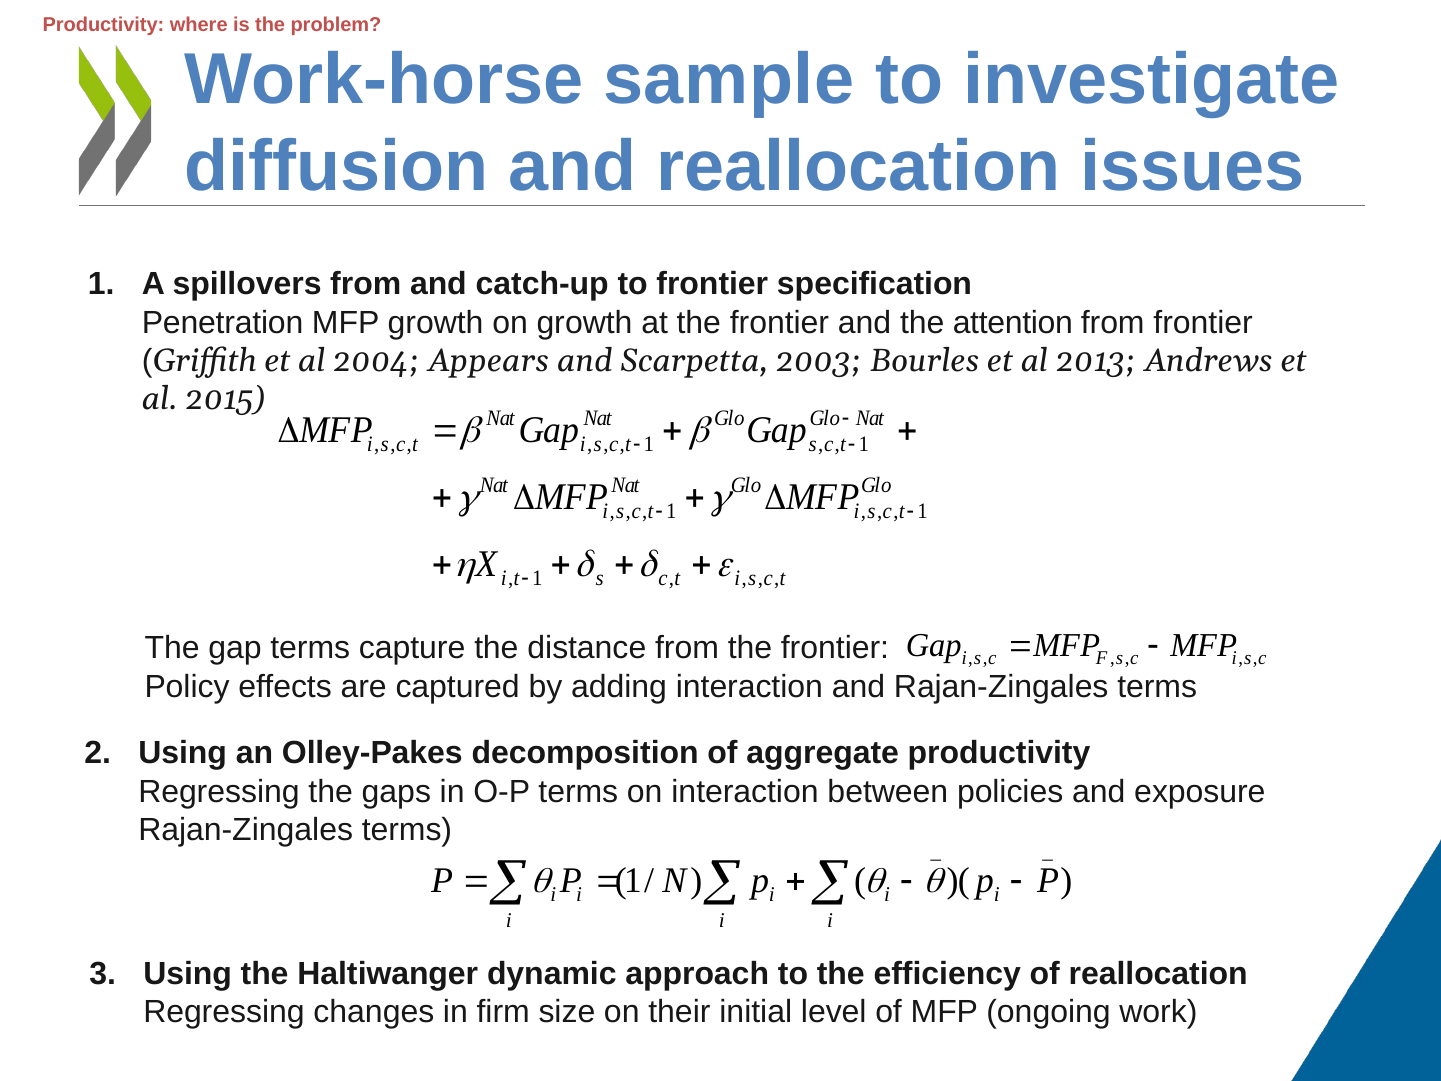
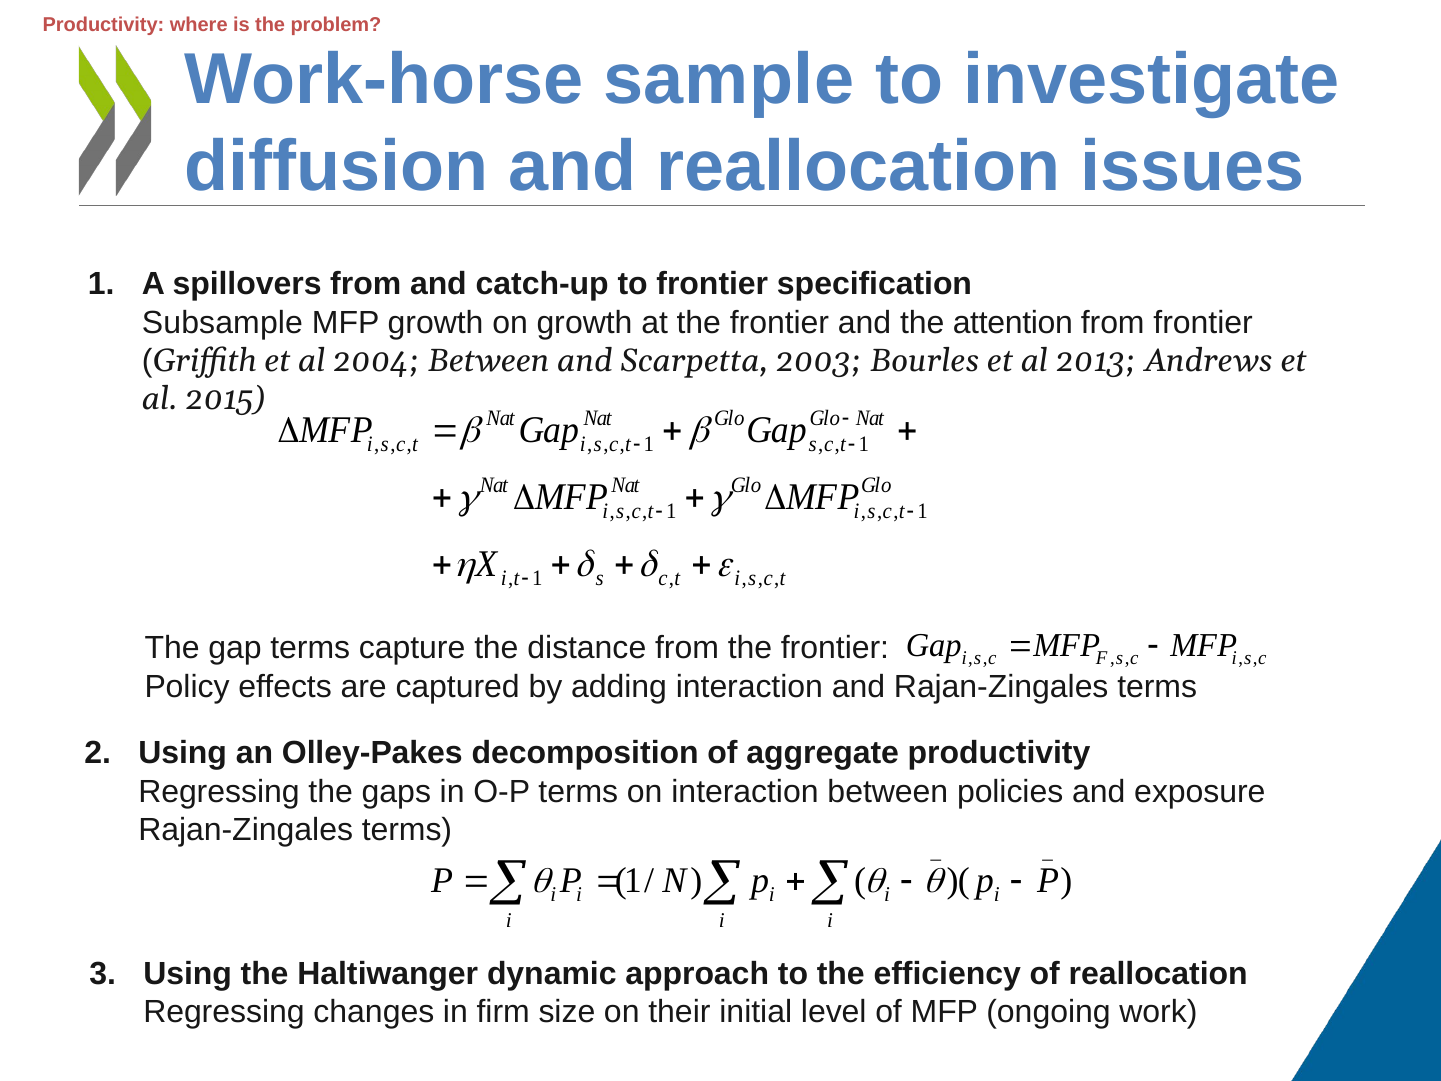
Penetration: Penetration -> Subsample
2004 Appears: Appears -> Between
